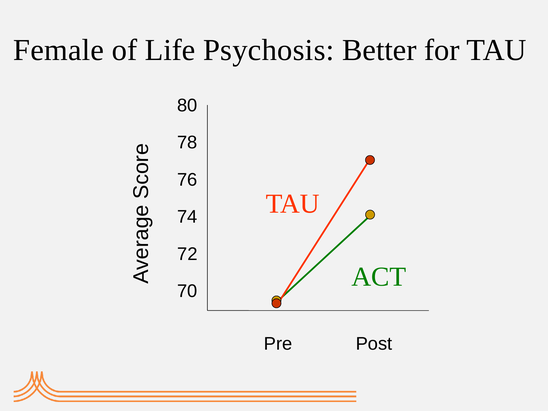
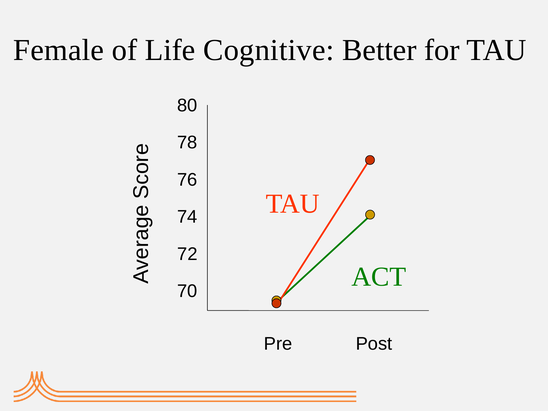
Psychosis: Psychosis -> Cognitive
